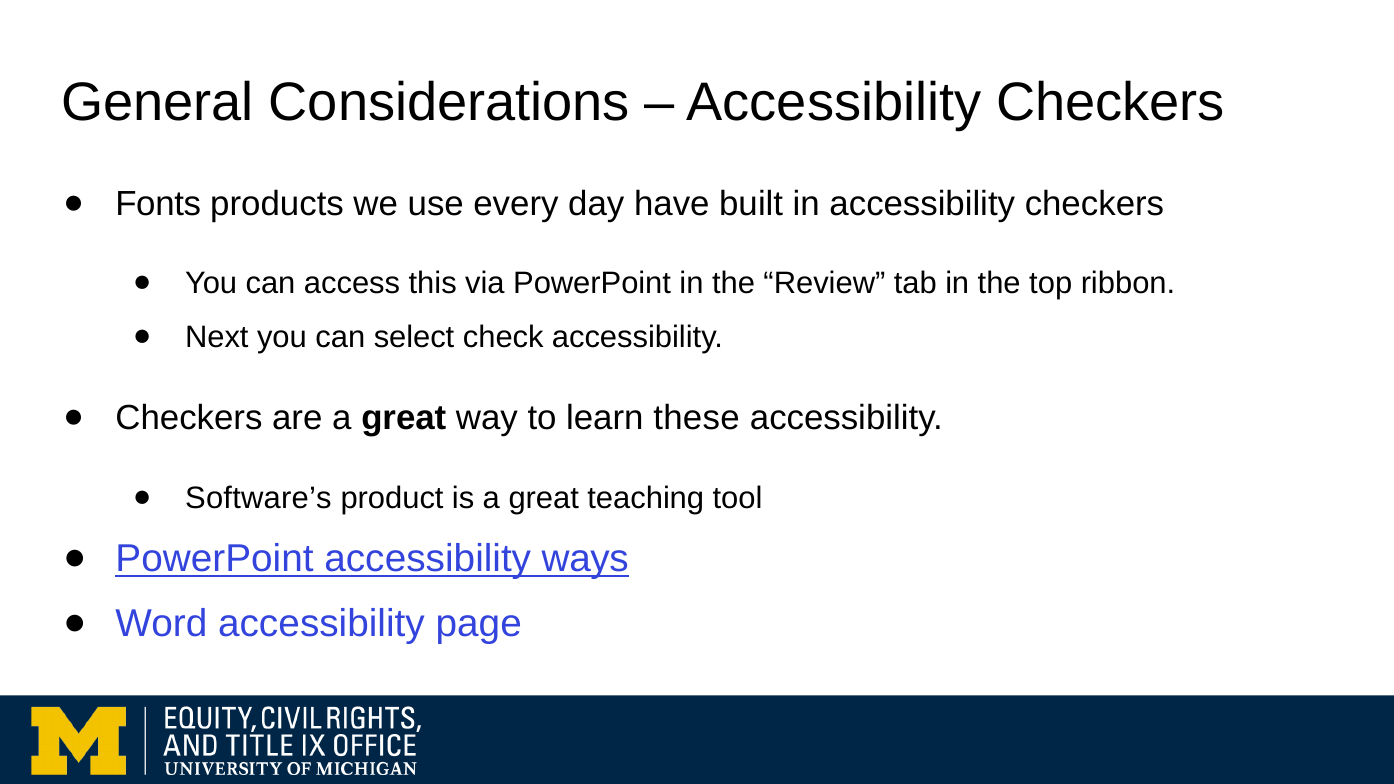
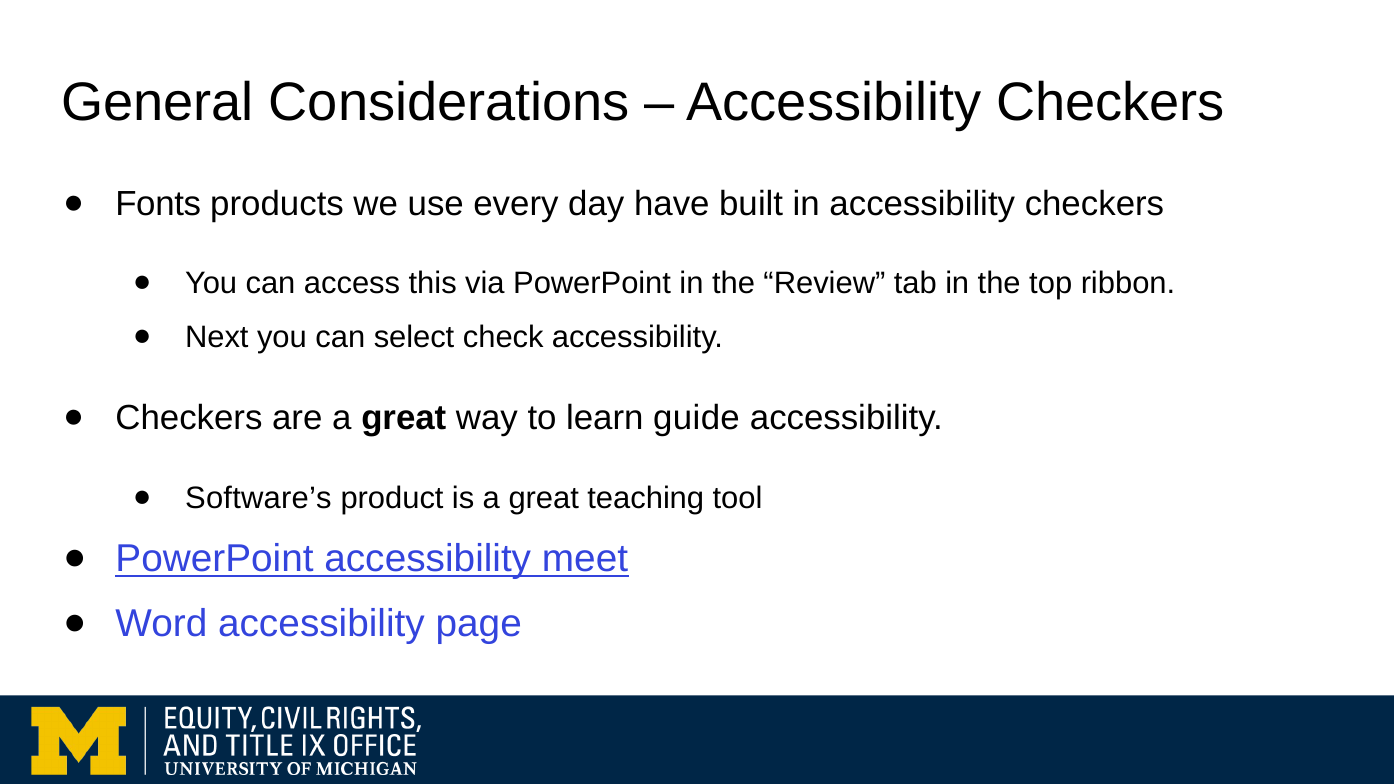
these: these -> guide
ways: ways -> meet
